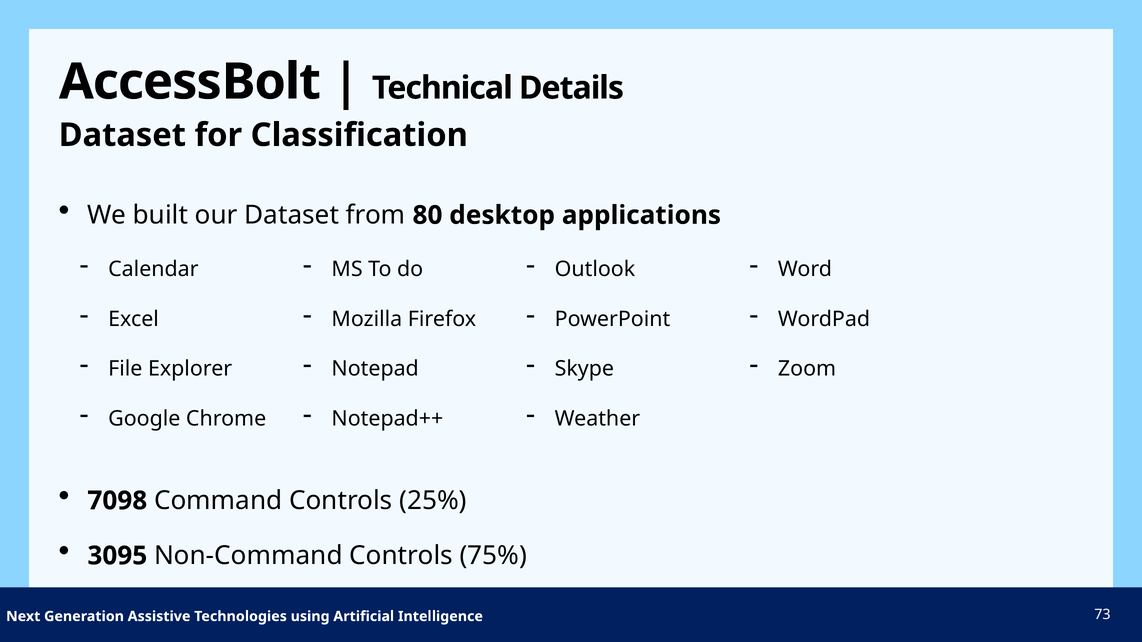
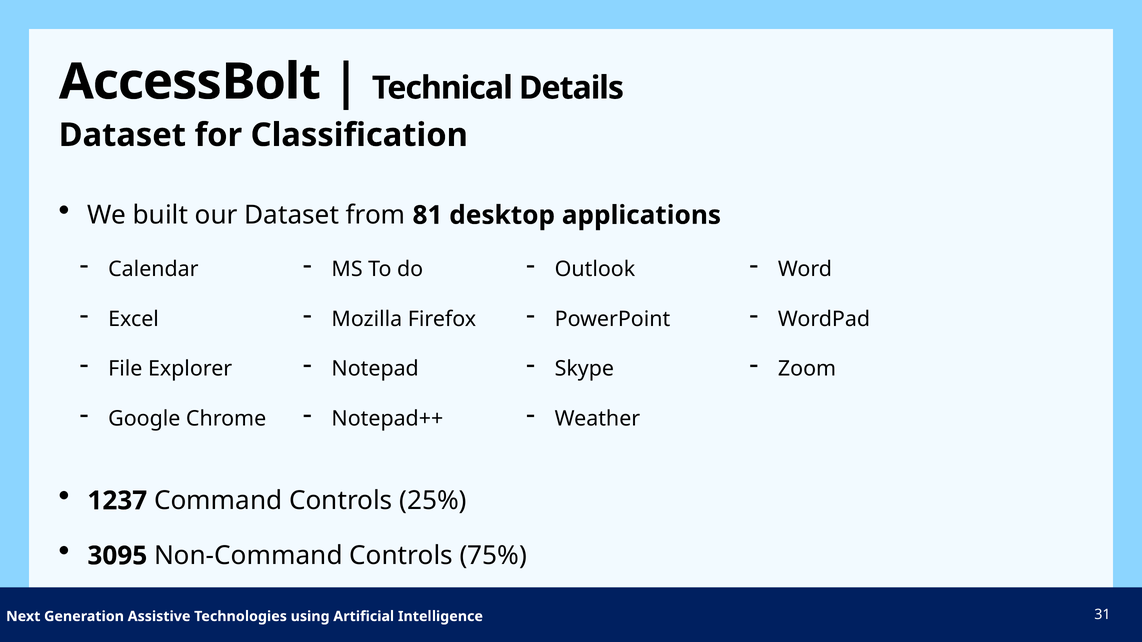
80: 80 -> 81
7098: 7098 -> 1237
73: 73 -> 31
